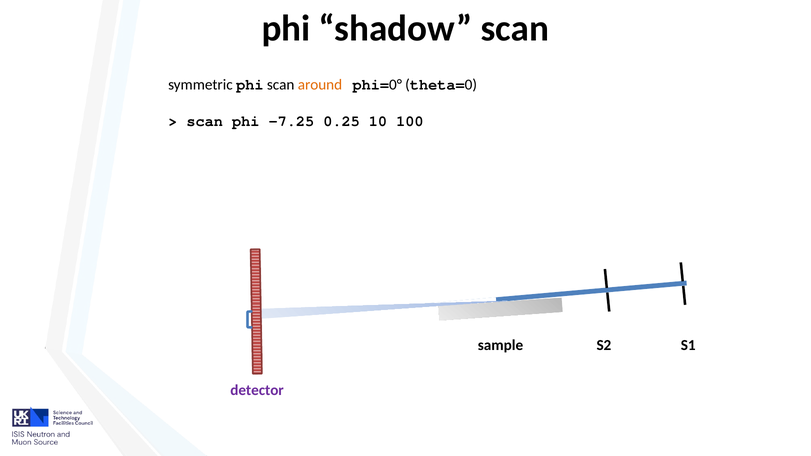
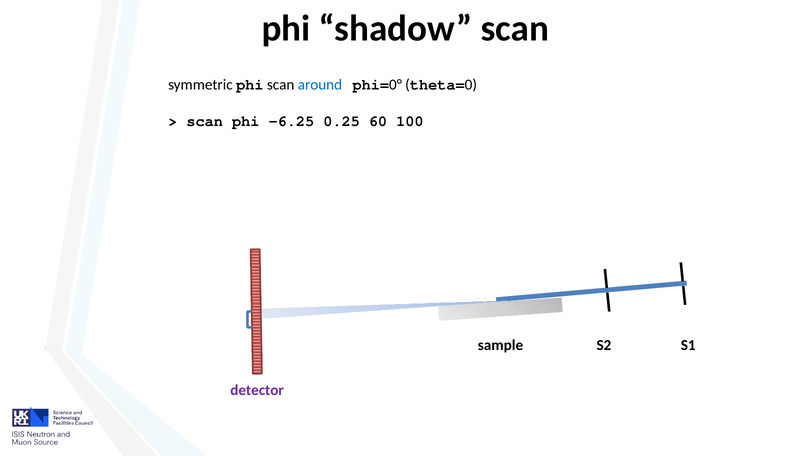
around colour: orange -> blue
-7.25: -7.25 -> -6.25
10: 10 -> 60
